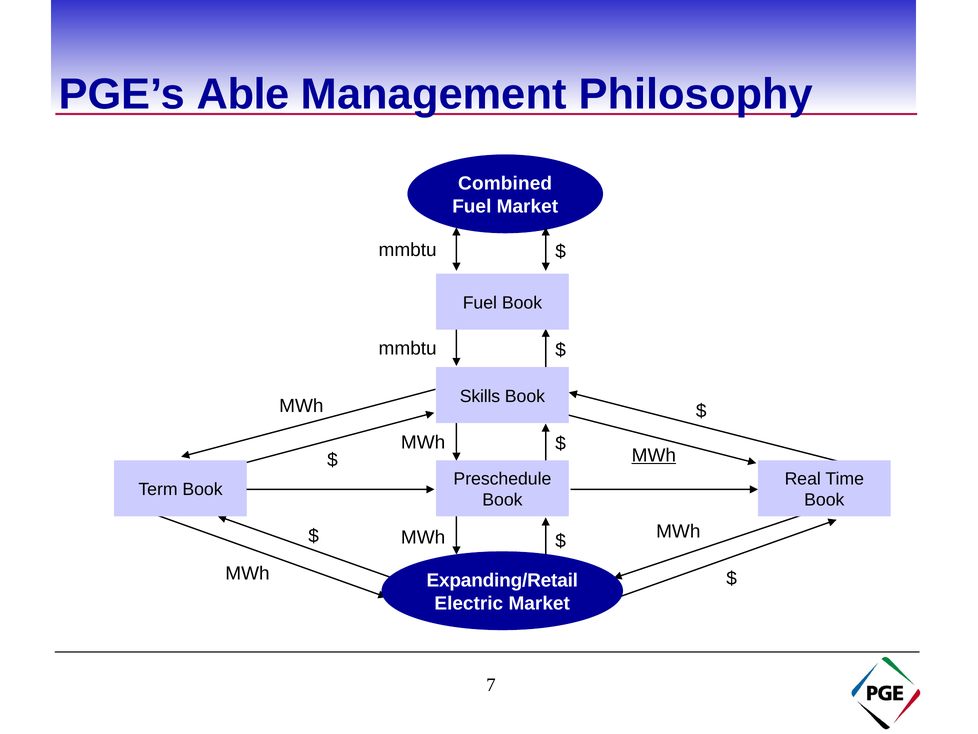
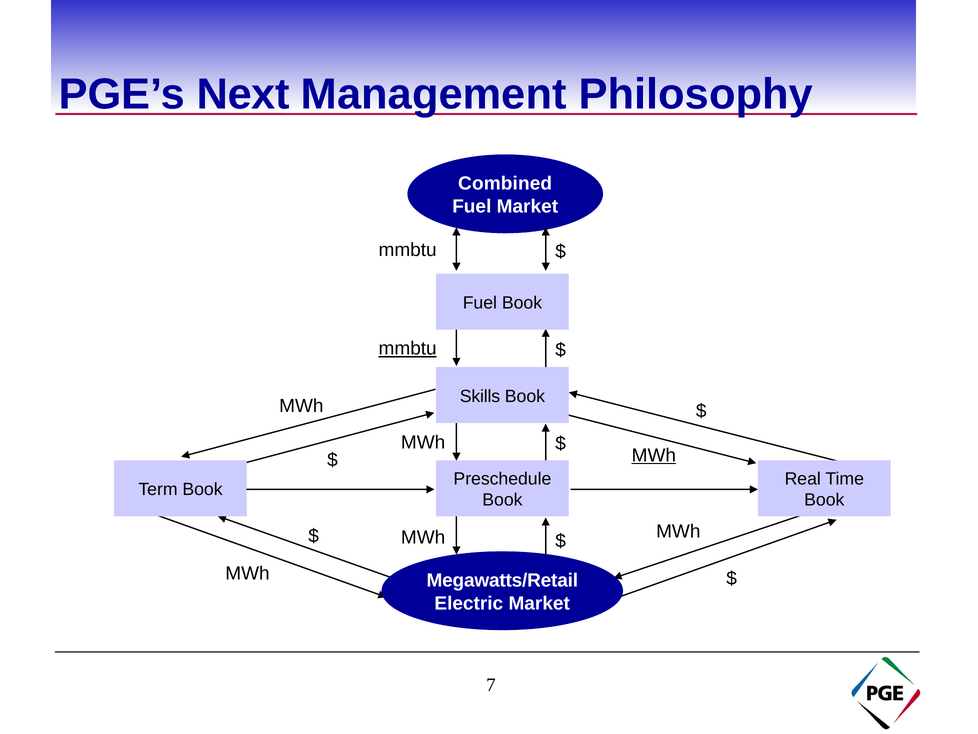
Able: Able -> Next
mmbtu at (408, 348) underline: none -> present
Expanding/Retail: Expanding/Retail -> Megawatts/Retail
